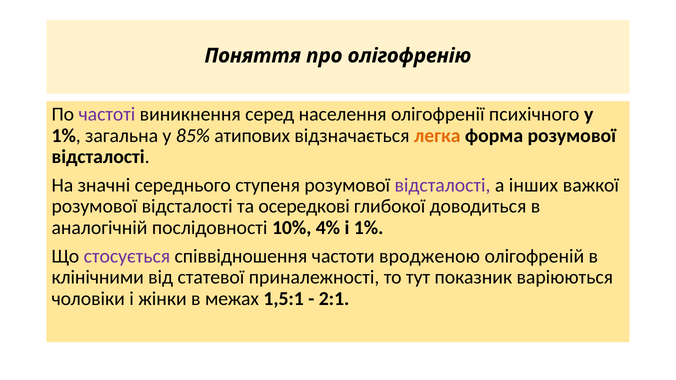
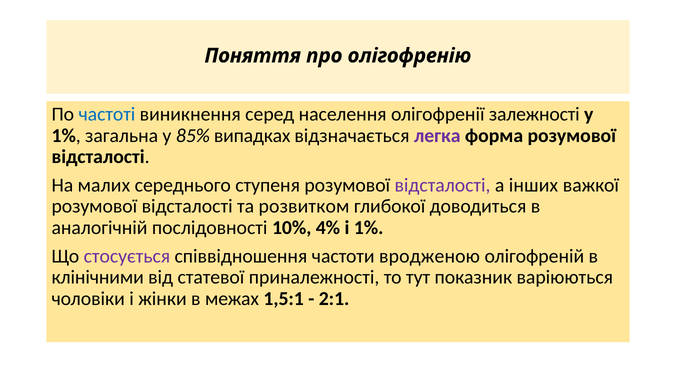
частоті colour: purple -> blue
психічного: психічного -> залежності
атипових: атипових -> випадках
легка colour: orange -> purple
значні: значні -> малих
осередкові: осередкові -> розвитком
